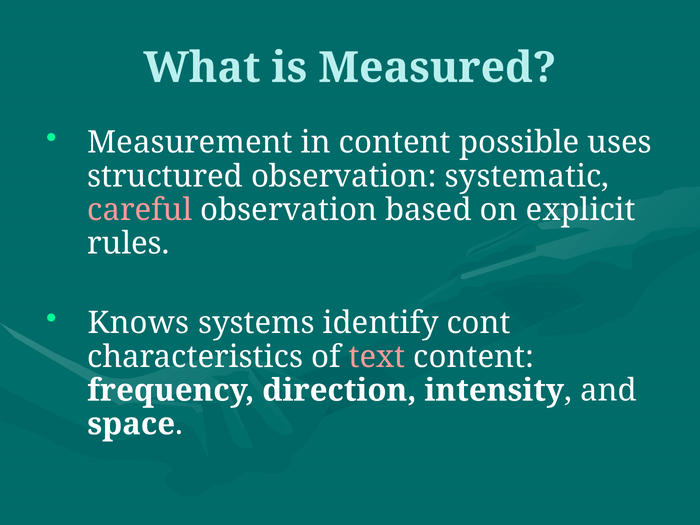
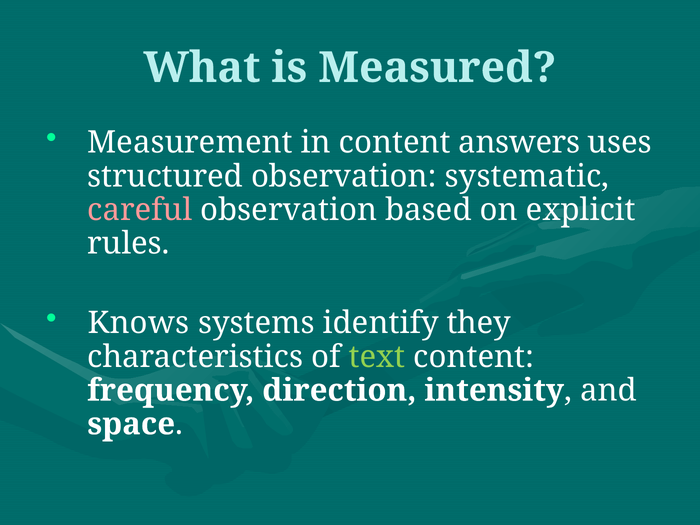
possible: possible -> answers
cont: cont -> they
text colour: pink -> light green
